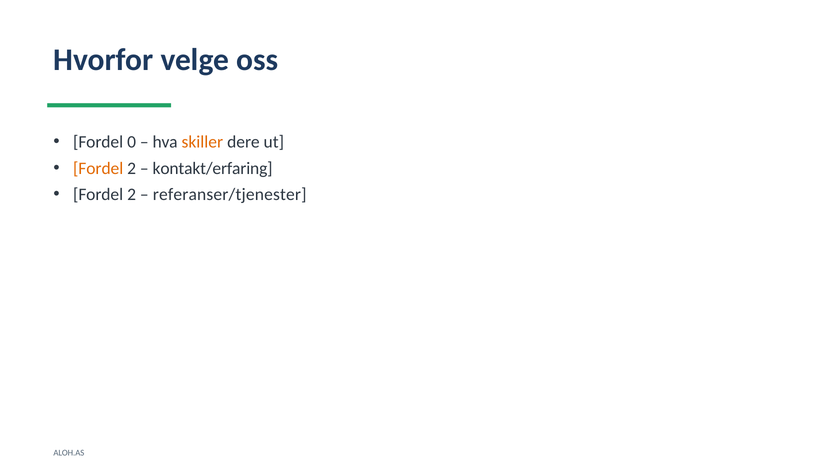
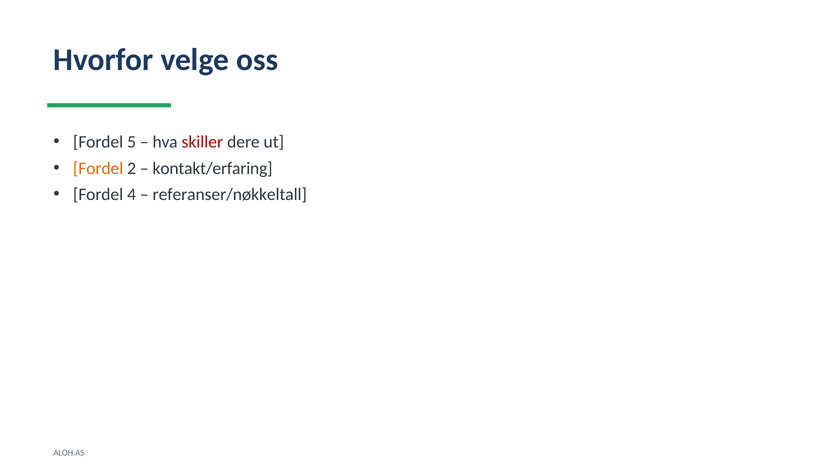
0: 0 -> 5
skiller colour: orange -> red
2 at (132, 195): 2 -> 4
referanser/tjenester: referanser/tjenester -> referanser/nøkkeltall
